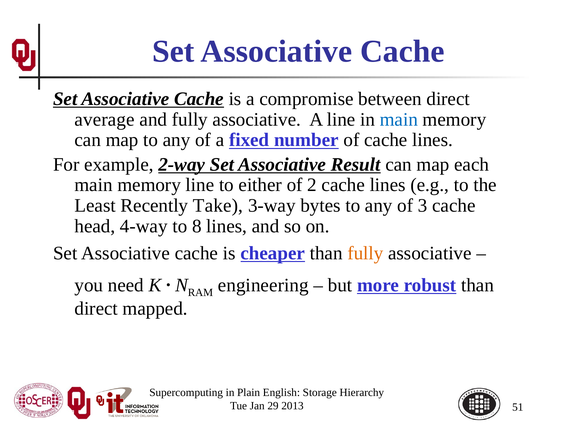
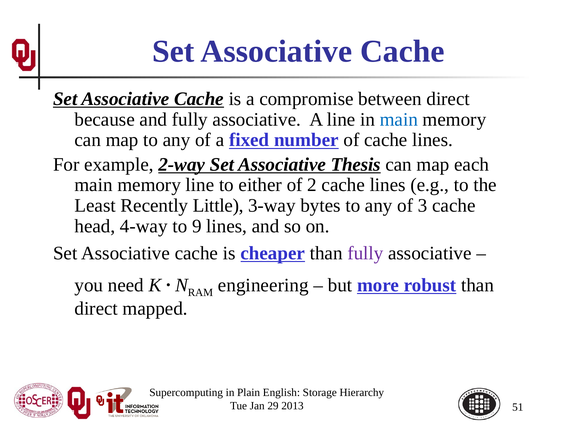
average: average -> because
Result: Result -> Thesis
Take: Take -> Little
8: 8 -> 9
fully at (365, 253) colour: orange -> purple
